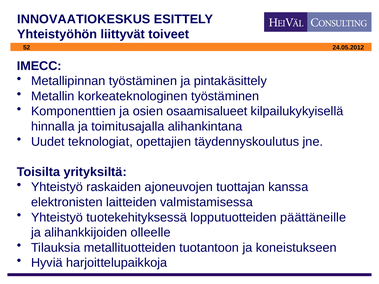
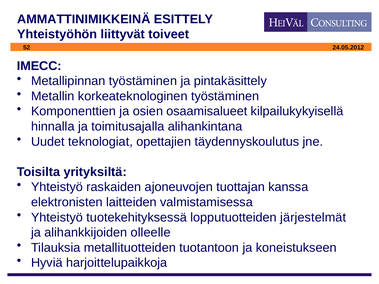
INNOVAATIOKESKUS: INNOVAATIOKESKUS -> AMMATTINIMIKKEINÄ
päättäneille: päättäneille -> järjestelmät
